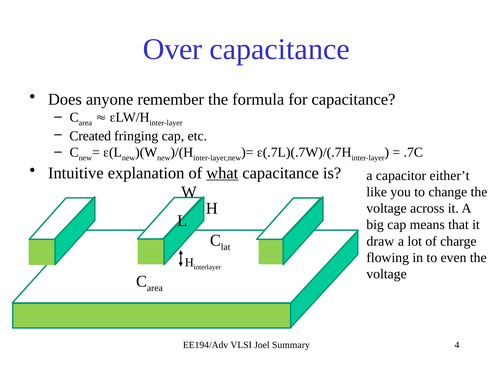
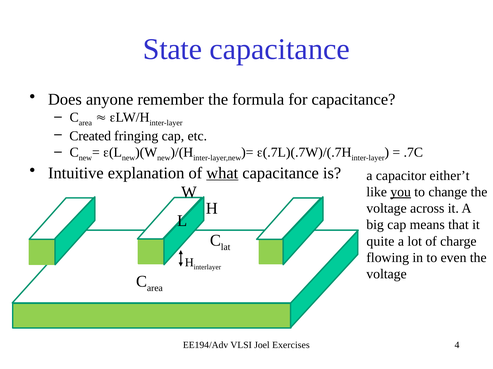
Over: Over -> State
you underline: none -> present
draw: draw -> quite
Summary: Summary -> Exercises
